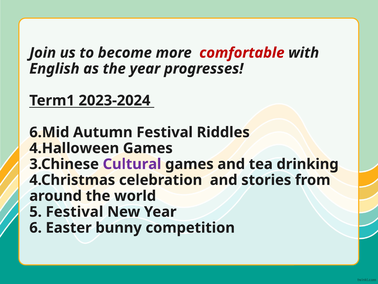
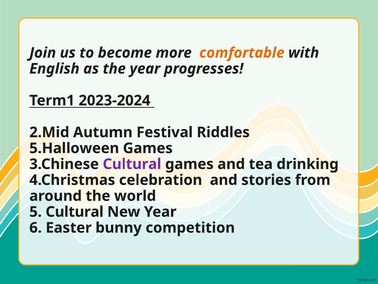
comfortable colour: red -> orange
6.Mid: 6.Mid -> 2.Mid
4.Halloween: 4.Halloween -> 5.Halloween
5 Festival: Festival -> Cultural
